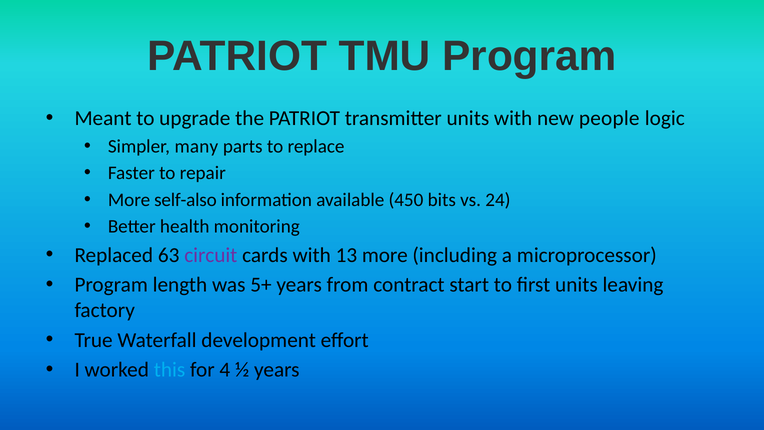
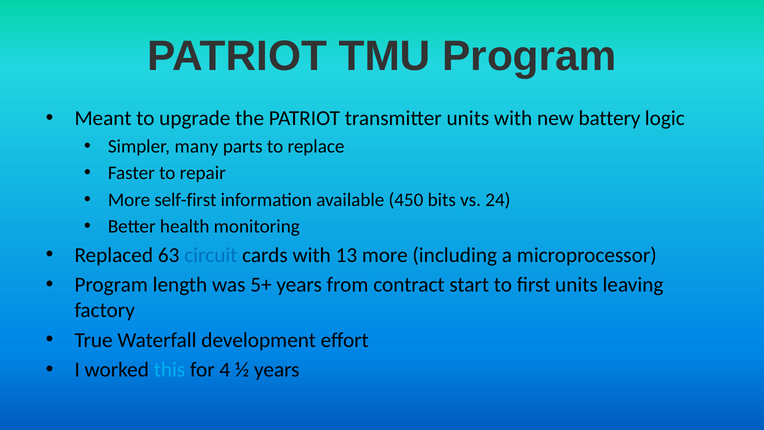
people: people -> battery
self-also: self-also -> self-first
circuit colour: purple -> blue
